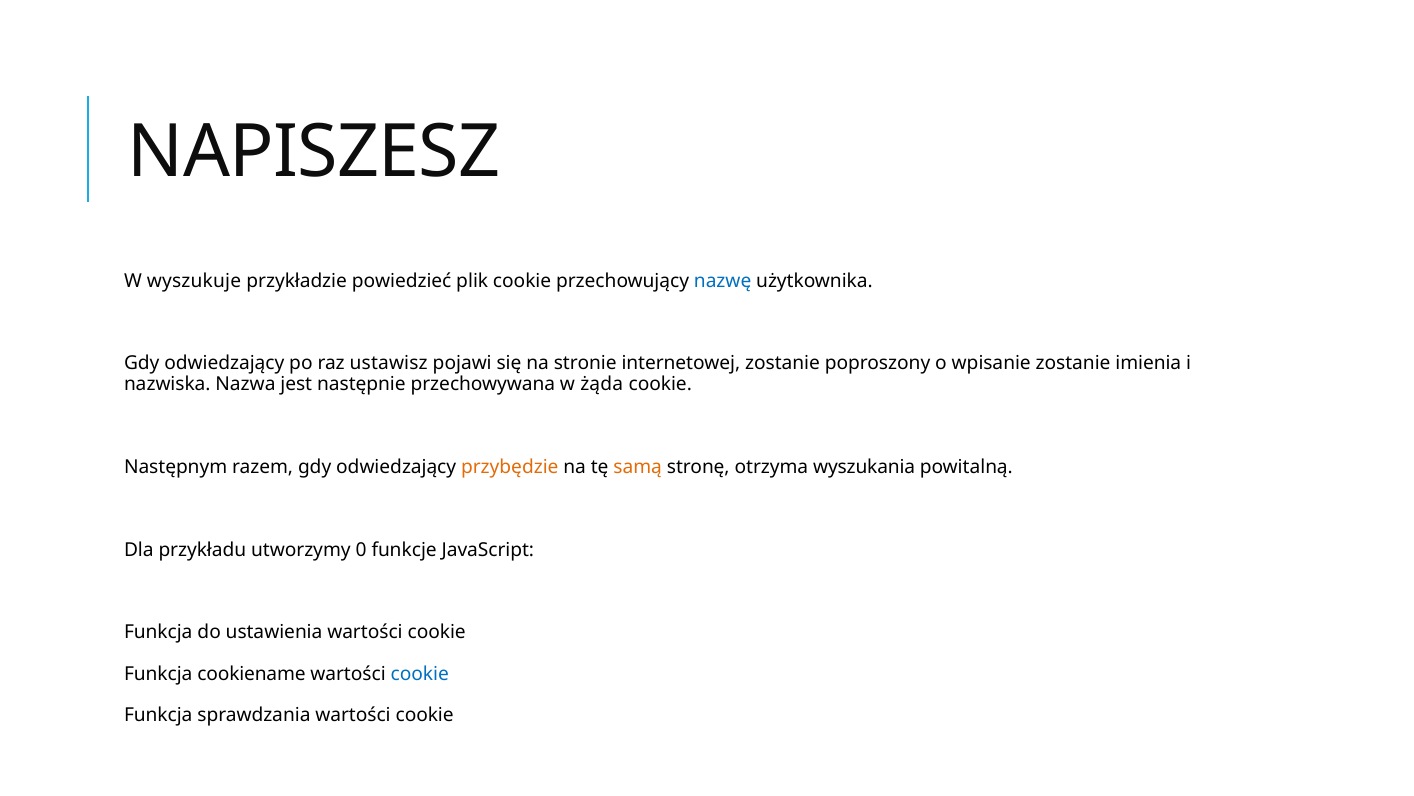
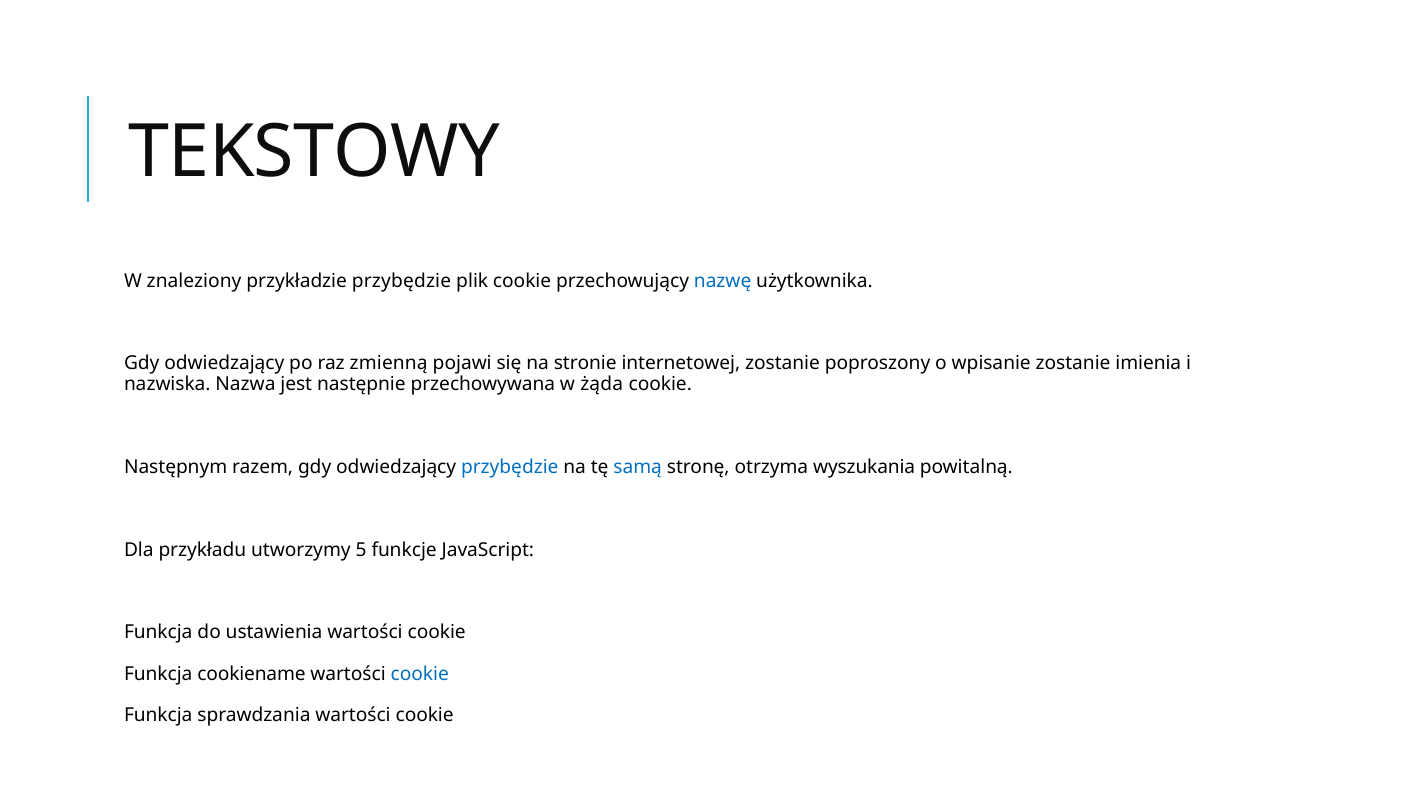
NAPISZESZ: NAPISZESZ -> TEKSTOWY
wyszukuje: wyszukuje -> znaleziony
przykładzie powiedzieć: powiedzieć -> przybędzie
ustawisz: ustawisz -> zmienną
przybędzie at (510, 467) colour: orange -> blue
samą colour: orange -> blue
0: 0 -> 5
